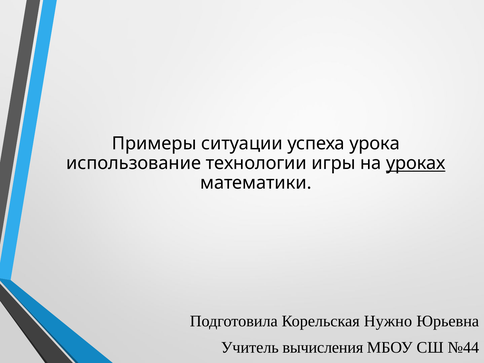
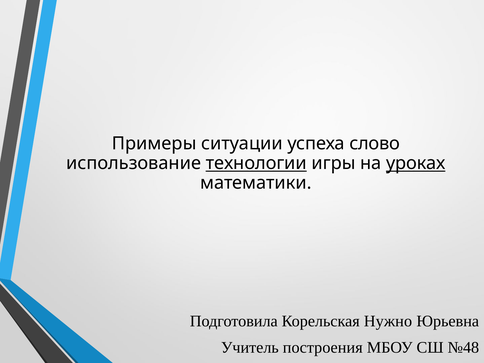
урока: урока -> слово
технологии underline: none -> present
вычисления: вычисления -> построения
№44: №44 -> №48
